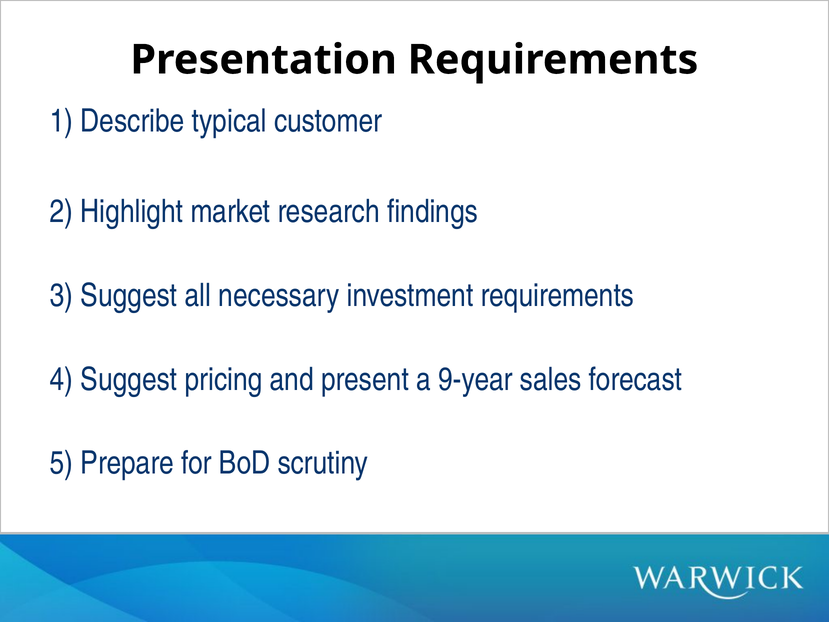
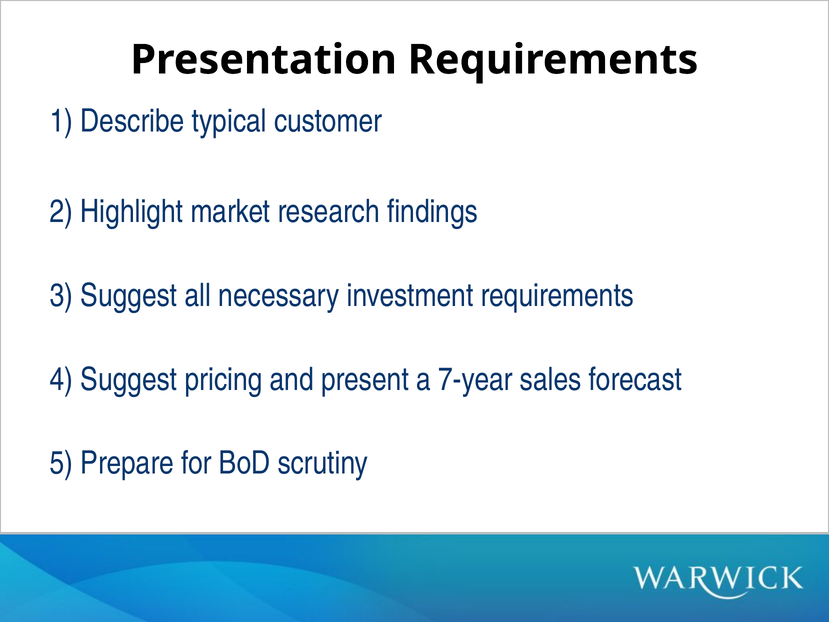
9-year: 9-year -> 7-year
